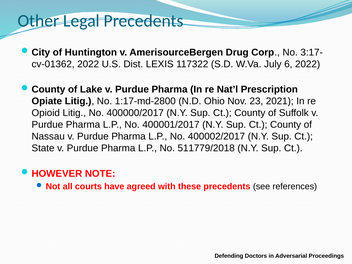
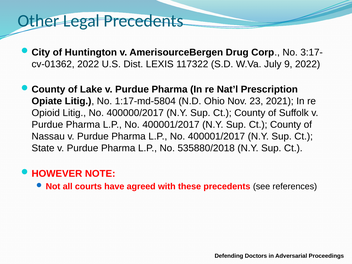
6: 6 -> 9
1:17-md-2800: 1:17-md-2800 -> 1:17-md-5804
400002/2017 at (216, 137): 400002/2017 -> 400001/2017
511779/2018: 511779/2018 -> 535880/2018
